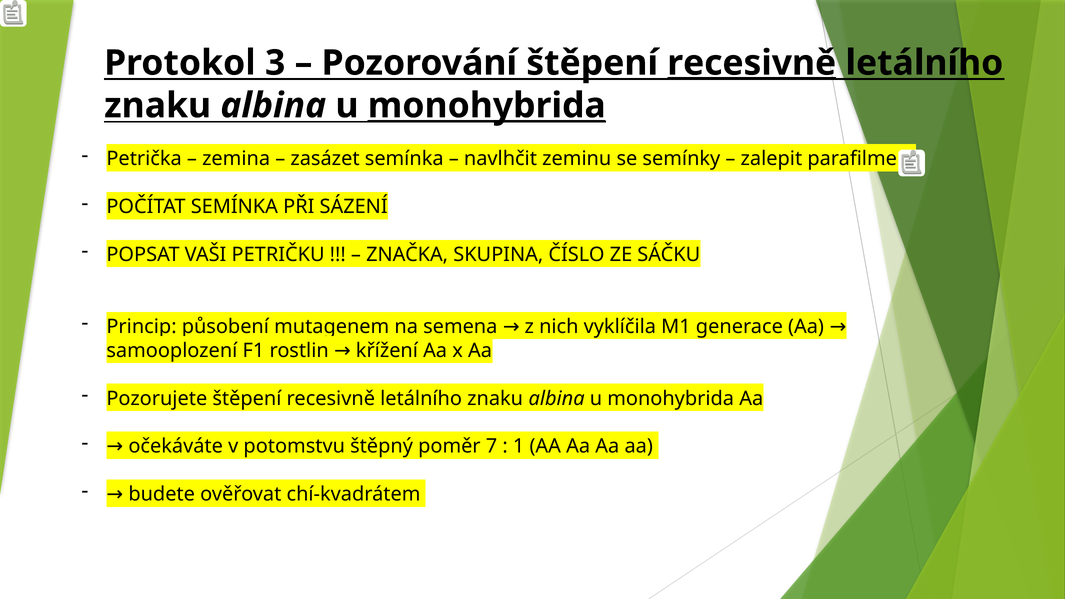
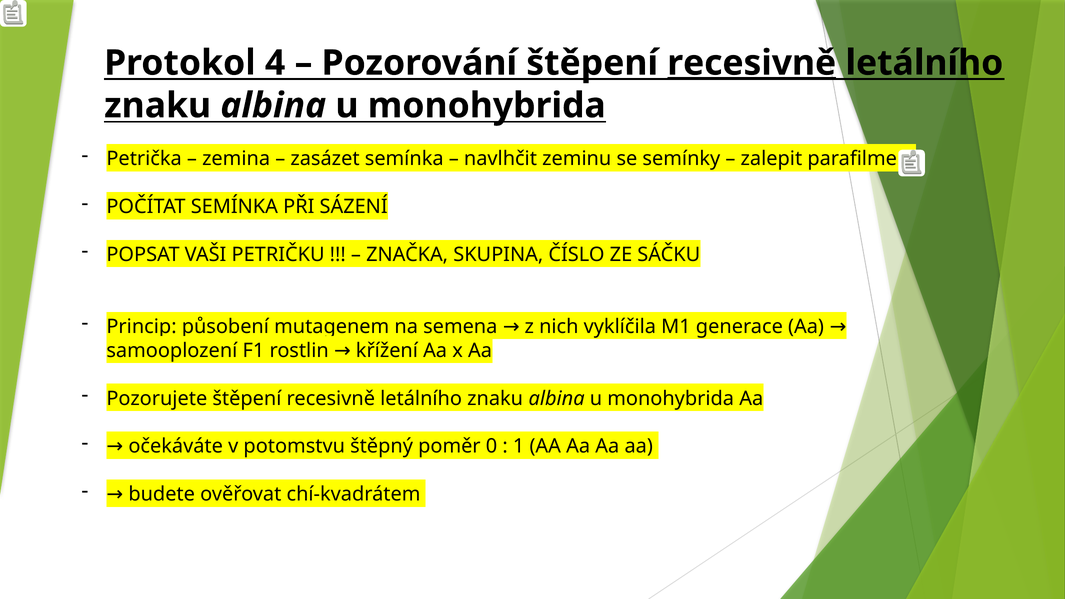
3: 3 -> 4
monohybrida at (487, 106) underline: present -> none
7: 7 -> 0
